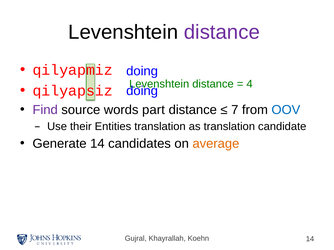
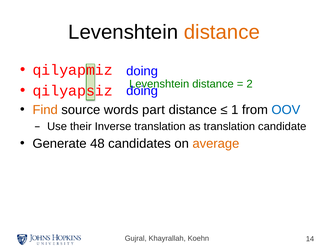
distance at (222, 32) colour: purple -> orange
4: 4 -> 2
Find colour: purple -> orange
7: 7 -> 1
Entities: Entities -> Inverse
Generate 14: 14 -> 48
